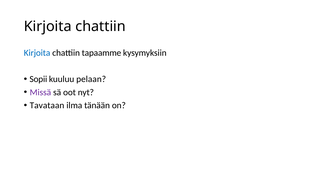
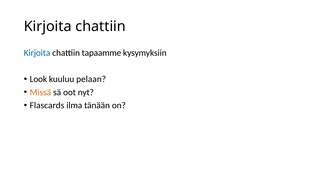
Sopii: Sopii -> Look
Missä colour: purple -> orange
Tavataan: Tavataan -> Flascards
